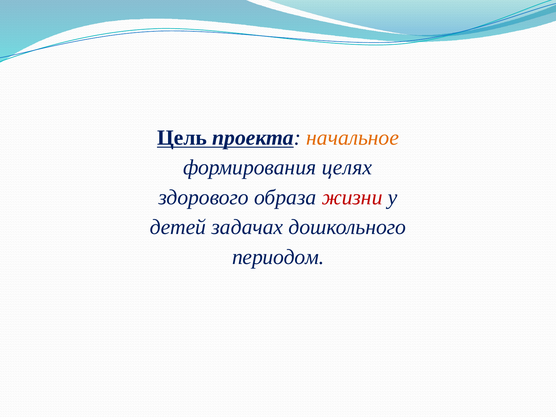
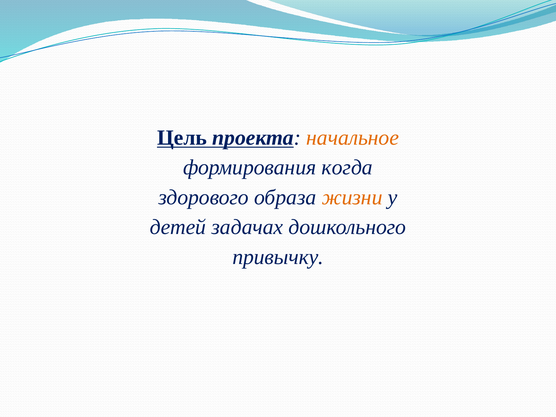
целях: целях -> когда
жизни colour: red -> orange
периодом: периодом -> привычку
